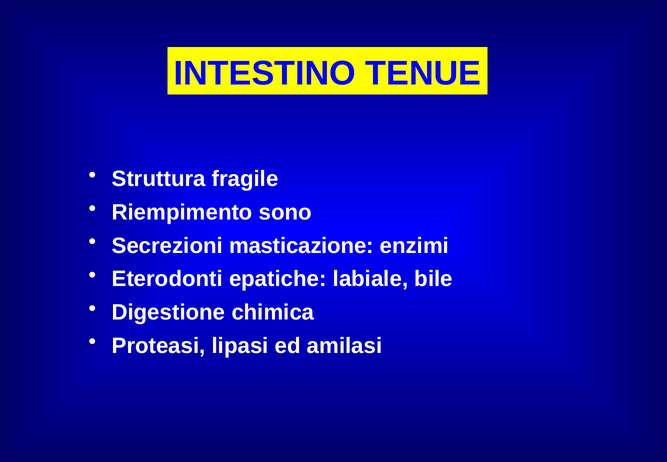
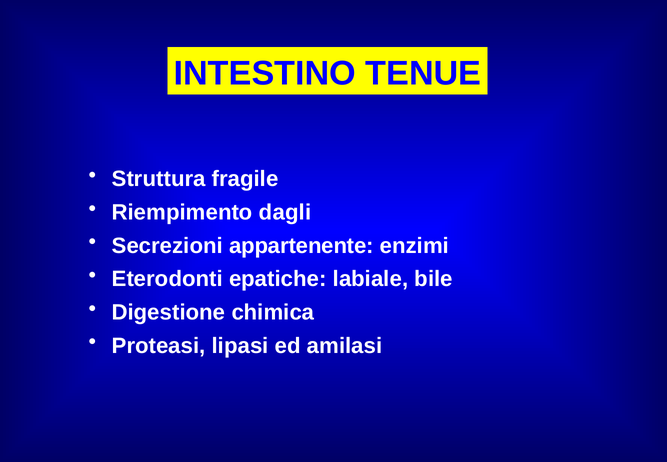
sono: sono -> dagli
masticazione: masticazione -> appartenente
